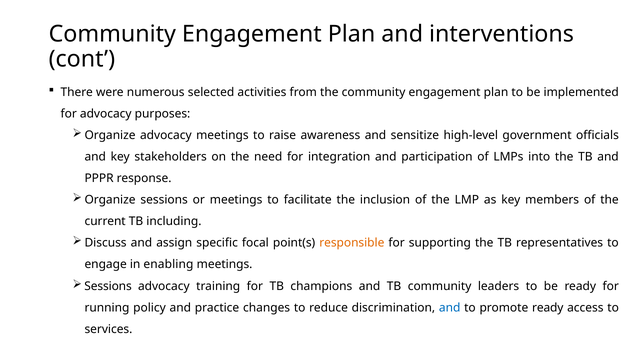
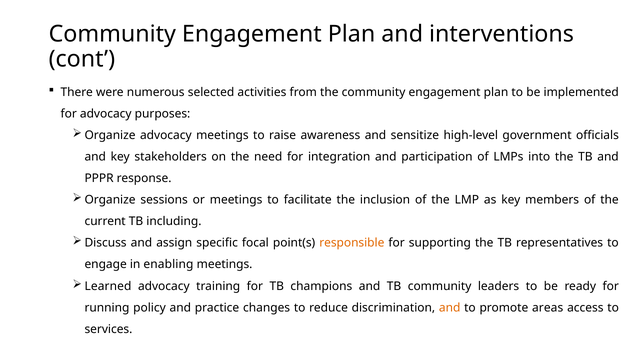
Sessions at (108, 286): Sessions -> Learned
and at (450, 307) colour: blue -> orange
promote ready: ready -> areas
